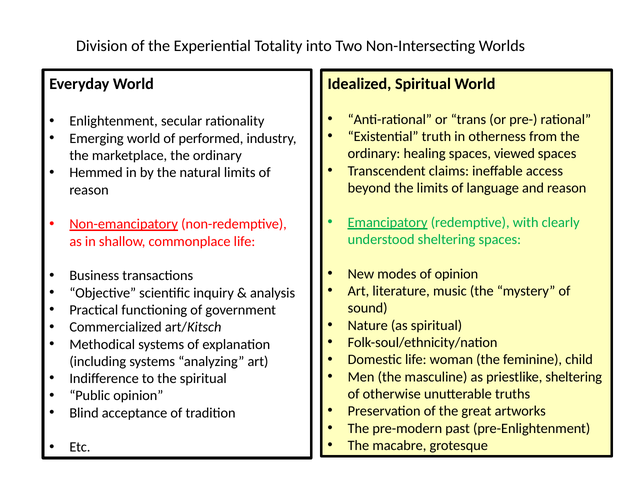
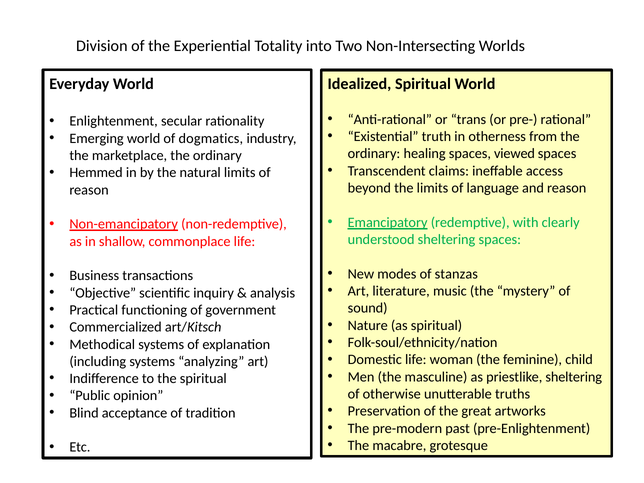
performed: performed -> dogmatics
of opinion: opinion -> stanzas
